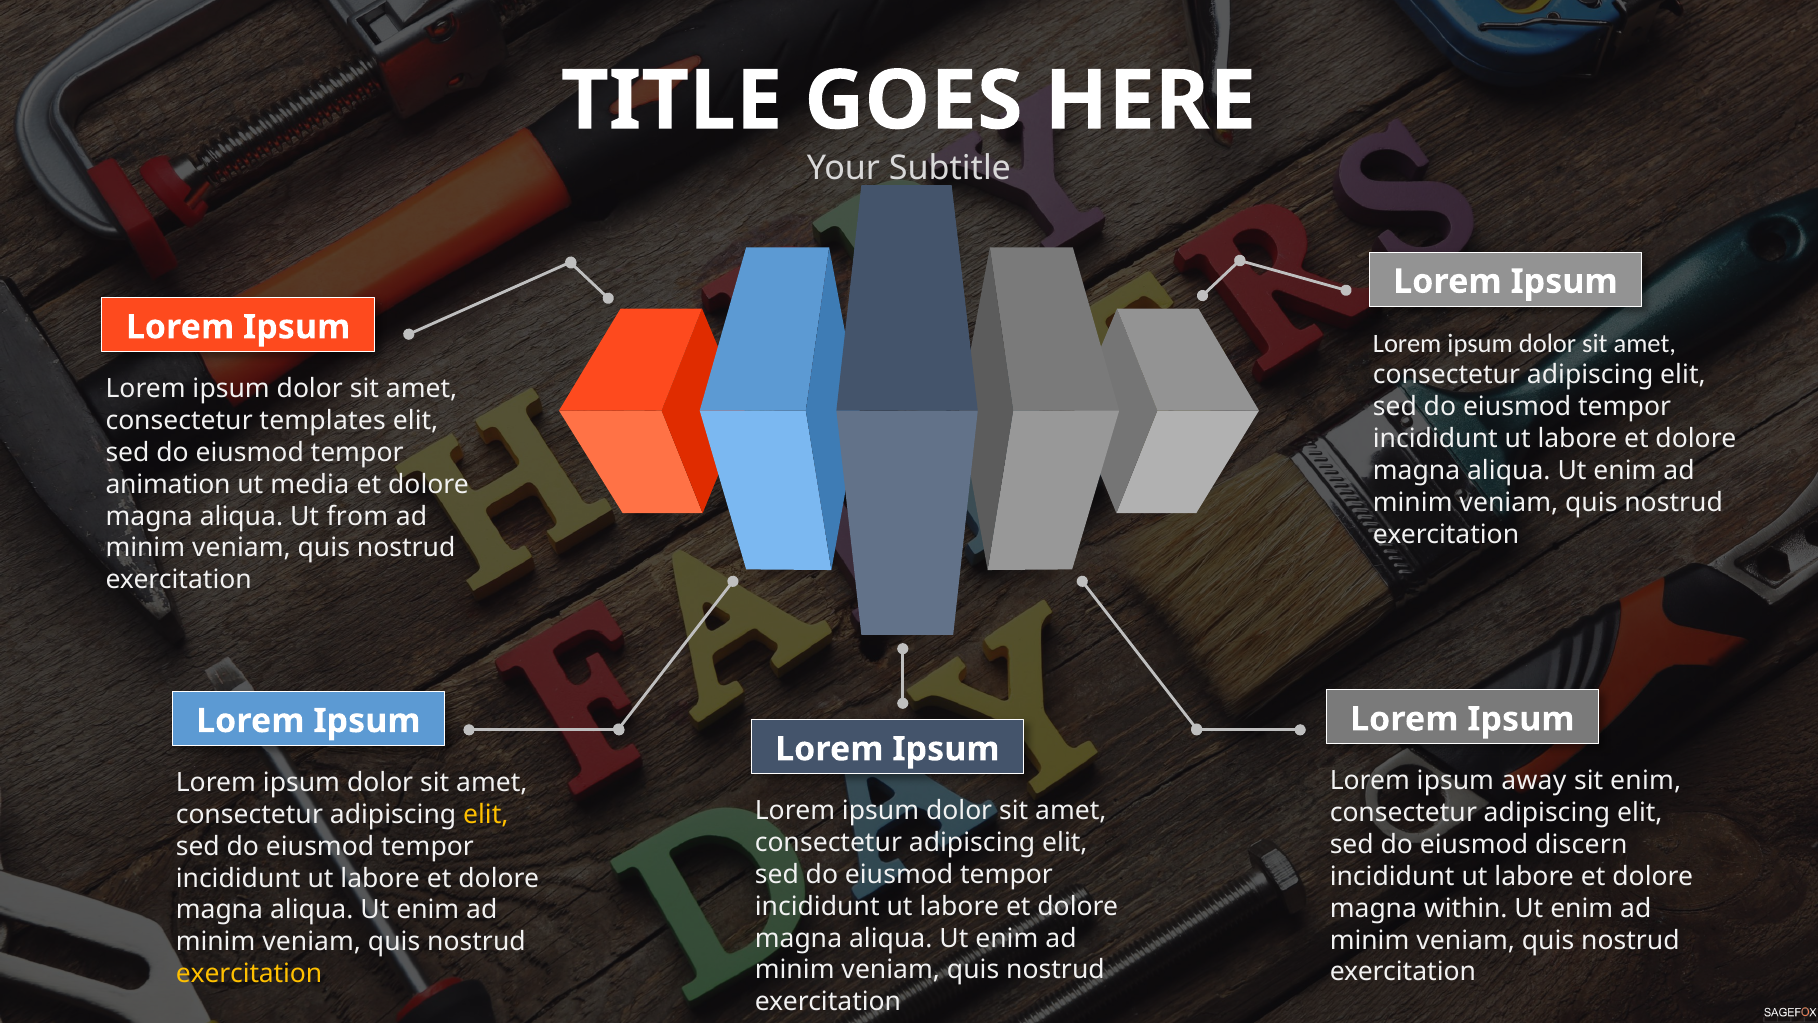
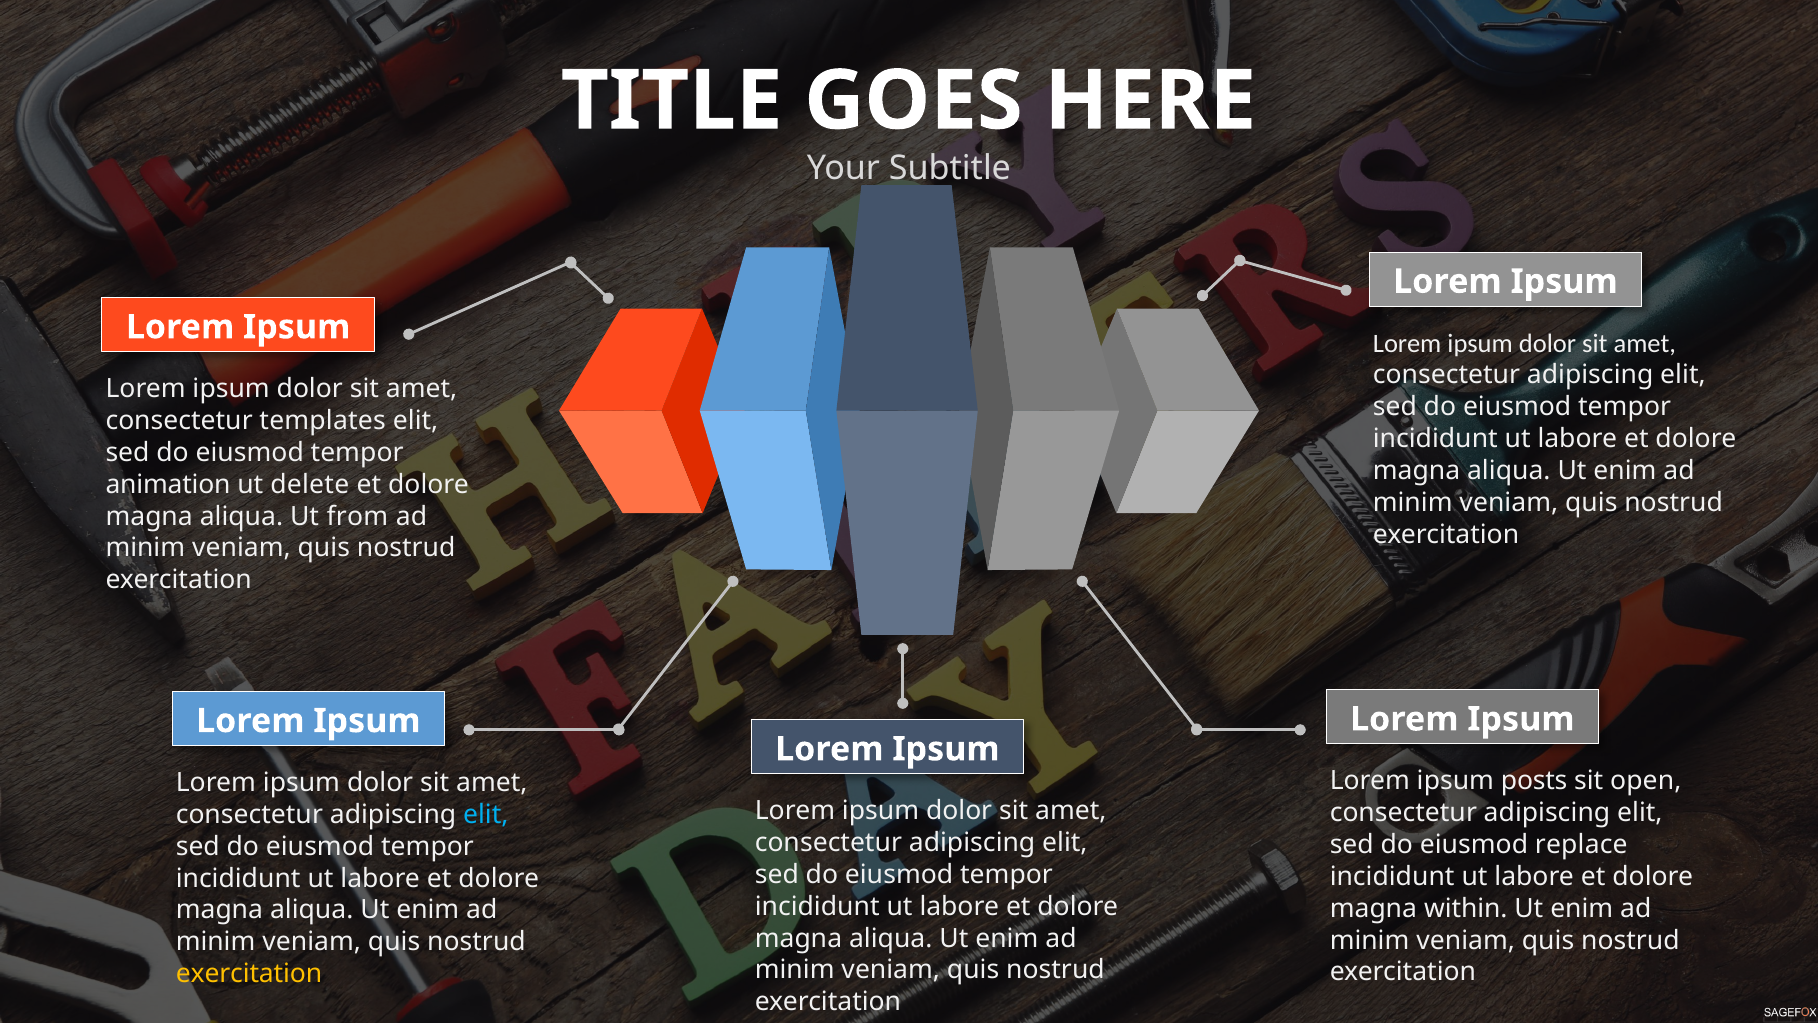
media: media -> delete
away: away -> posts
sit enim: enim -> open
elit at (486, 814) colour: yellow -> light blue
discern: discern -> replace
